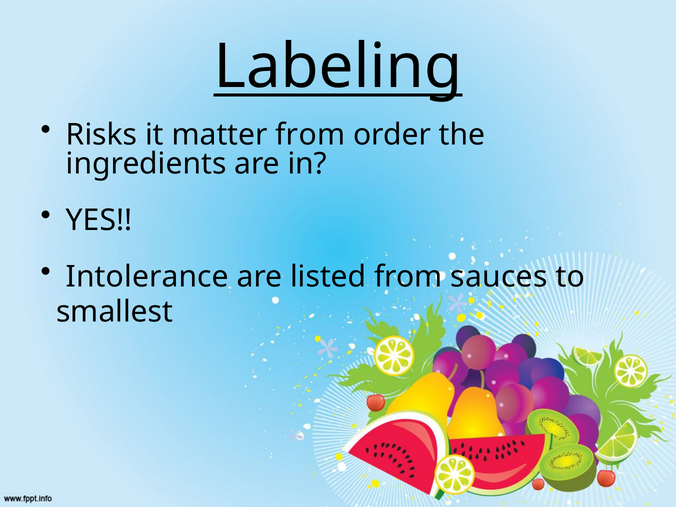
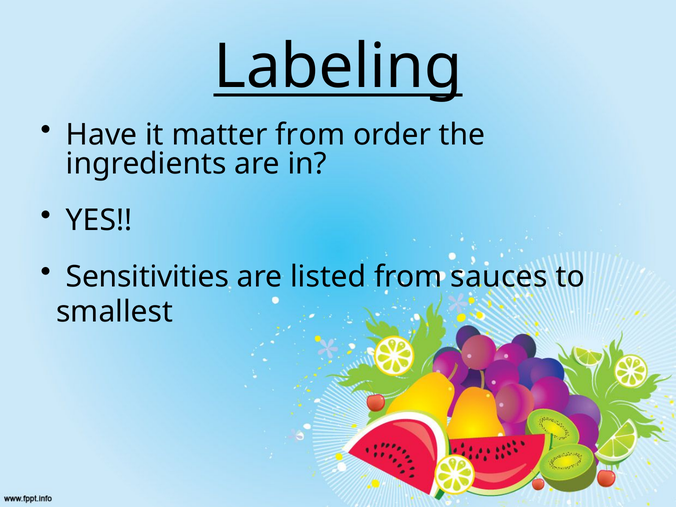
Risks: Risks -> Have
Intolerance: Intolerance -> Sensitivities
